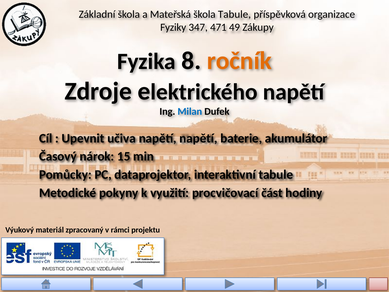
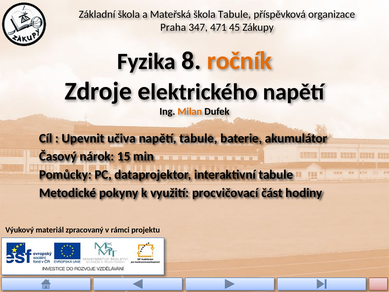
Fyziky: Fyziky -> Praha
49: 49 -> 45
Milan colour: blue -> orange
napětí napětí: napětí -> tabule
